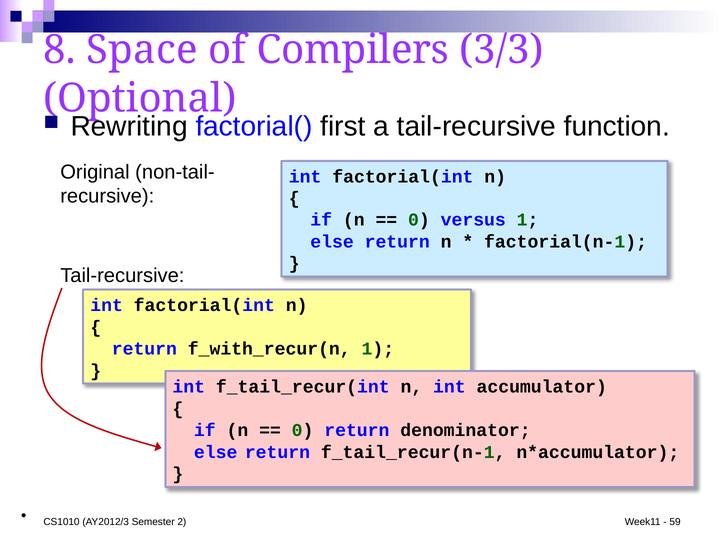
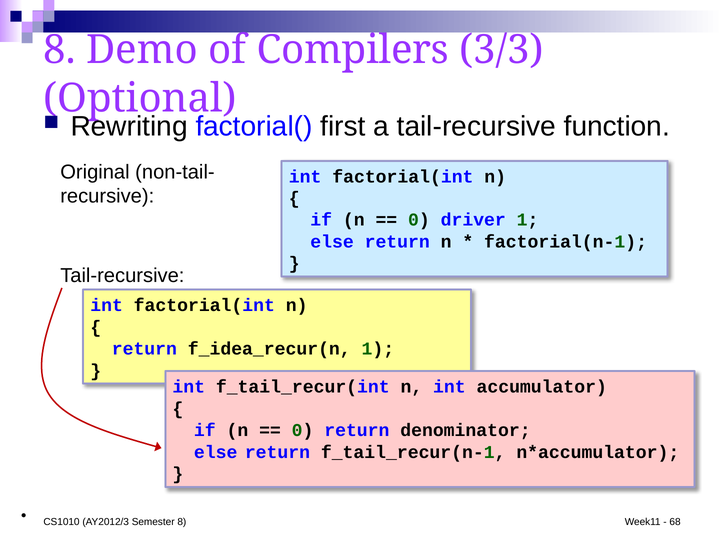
Space: Space -> Demo
versus: versus -> driver
f_with_recur(n: f_with_recur(n -> f_idea_recur(n
Semester 2: 2 -> 8
59: 59 -> 68
